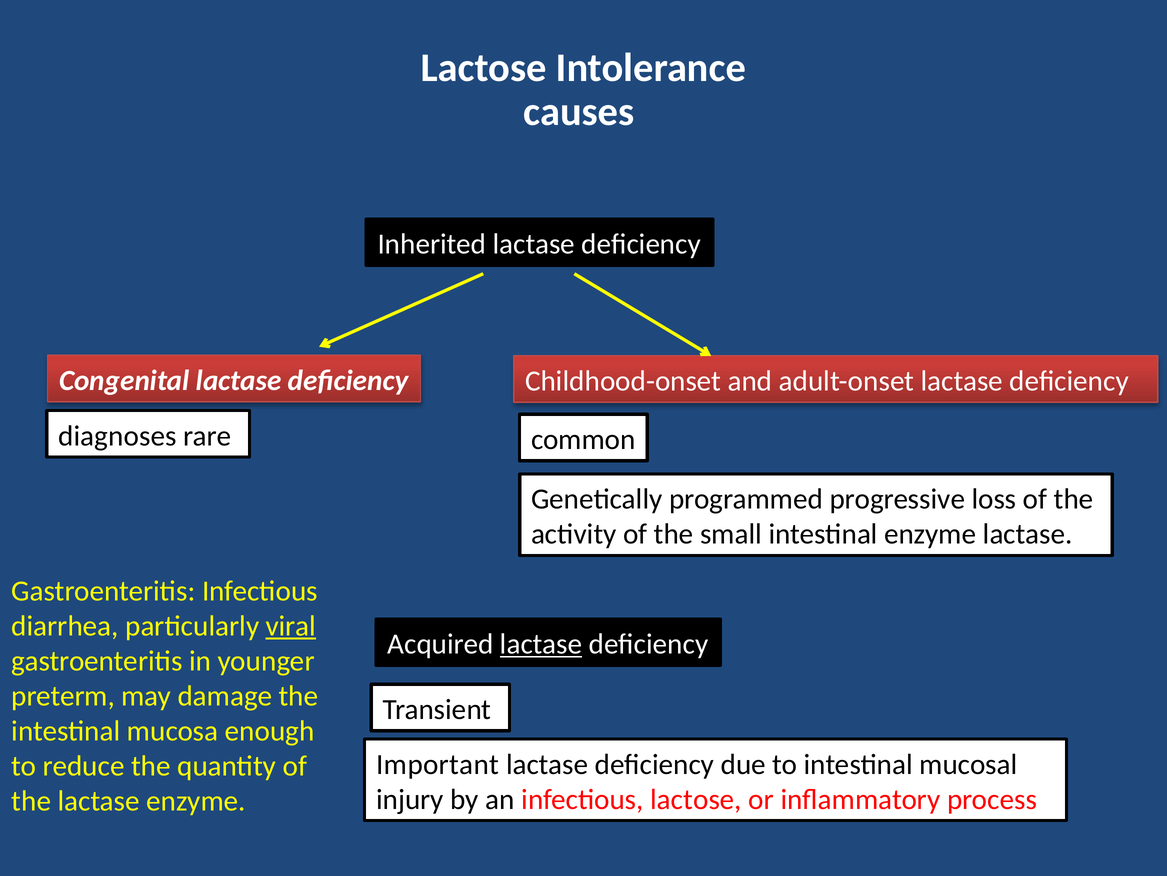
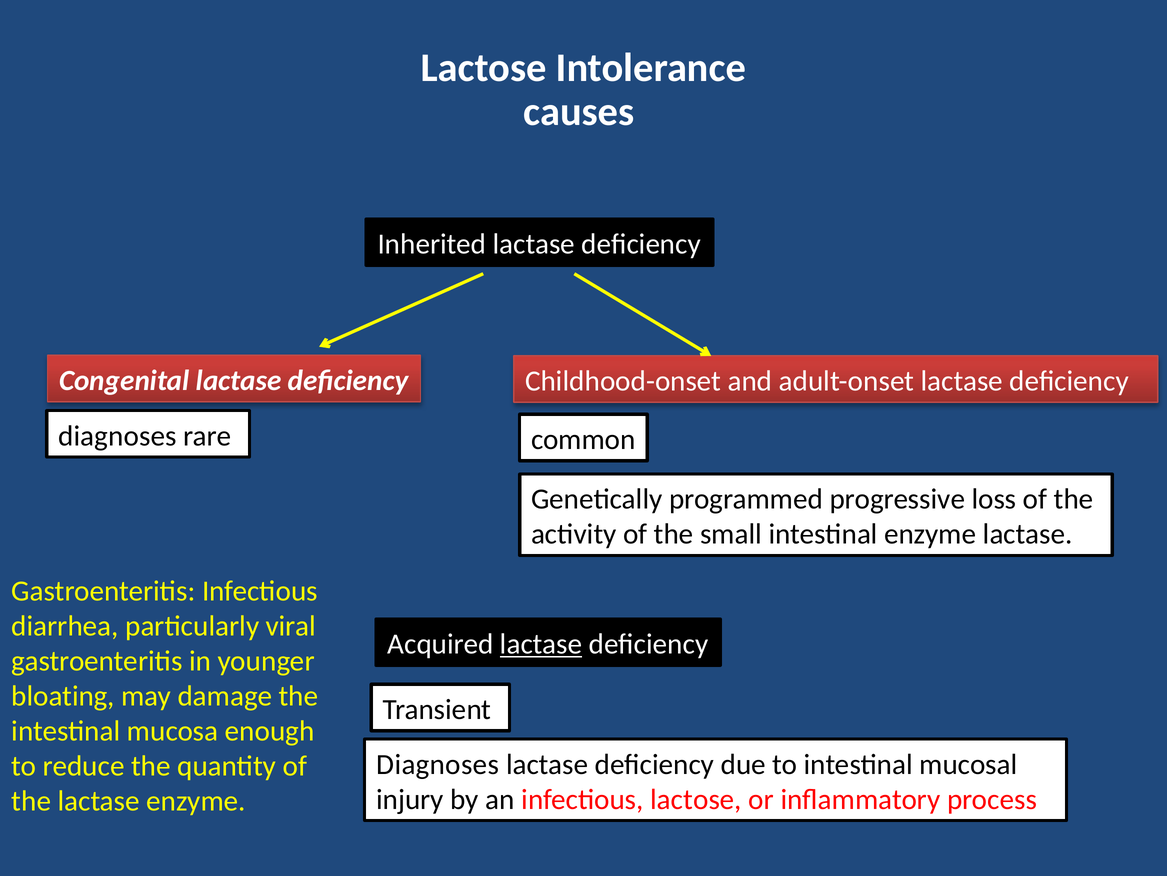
viral underline: present -> none
preterm: preterm -> bloating
Important at (438, 764): Important -> Diagnoses
